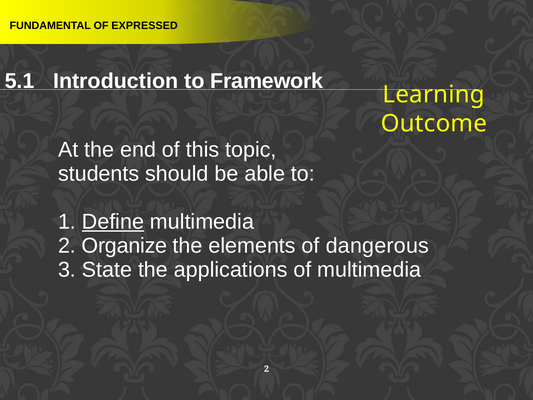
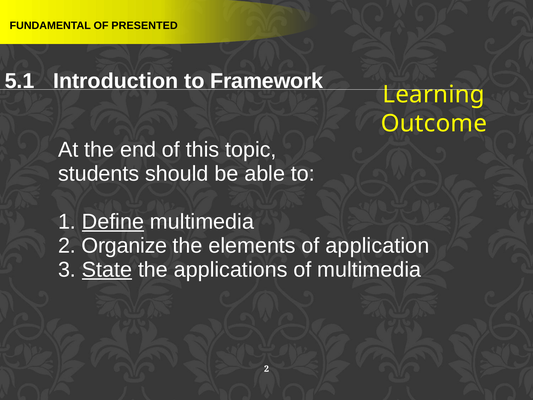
EXPRESSED: EXPRESSED -> PRESENTED
dangerous: dangerous -> application
State underline: none -> present
